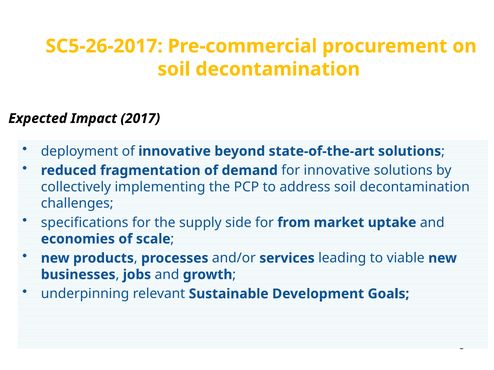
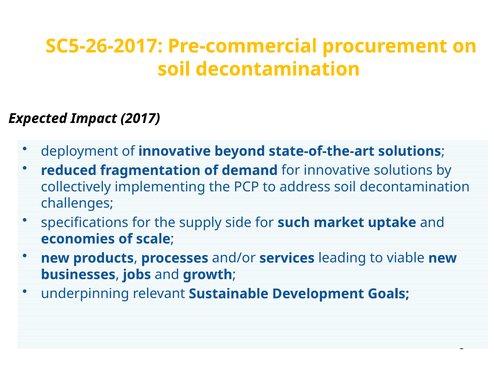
from: from -> such
